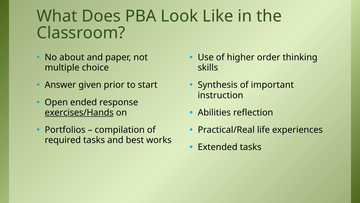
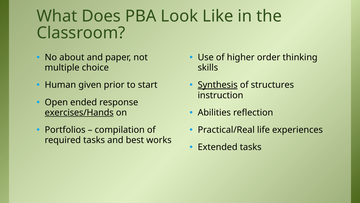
Answer: Answer -> Human
Synthesis underline: none -> present
important: important -> structures
